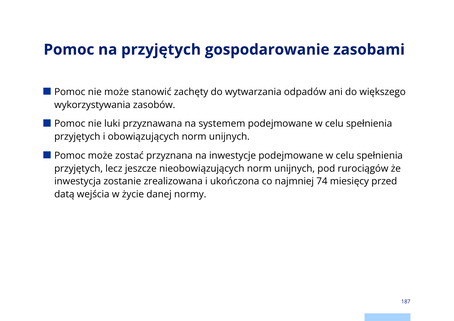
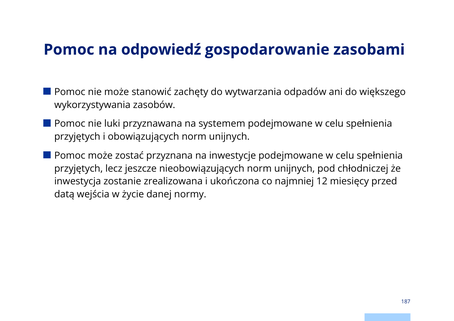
na przyjętych: przyjętych -> odpowiedź
rurociągów: rurociągów -> chłodniczej
74: 74 -> 12
